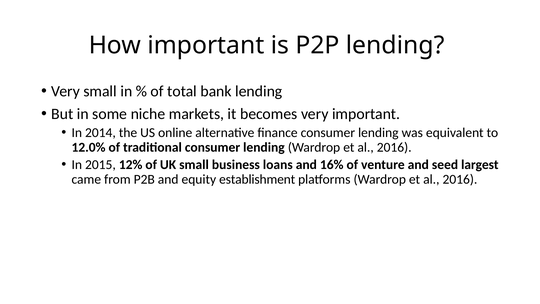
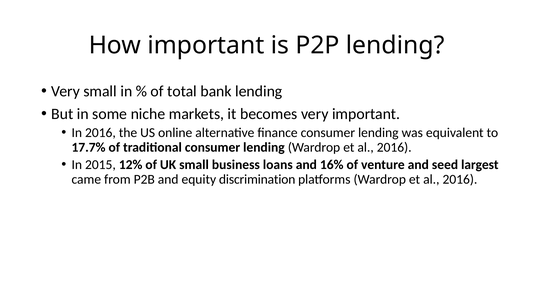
In 2014: 2014 -> 2016
12.0%: 12.0% -> 17.7%
establishment: establishment -> discrimination
